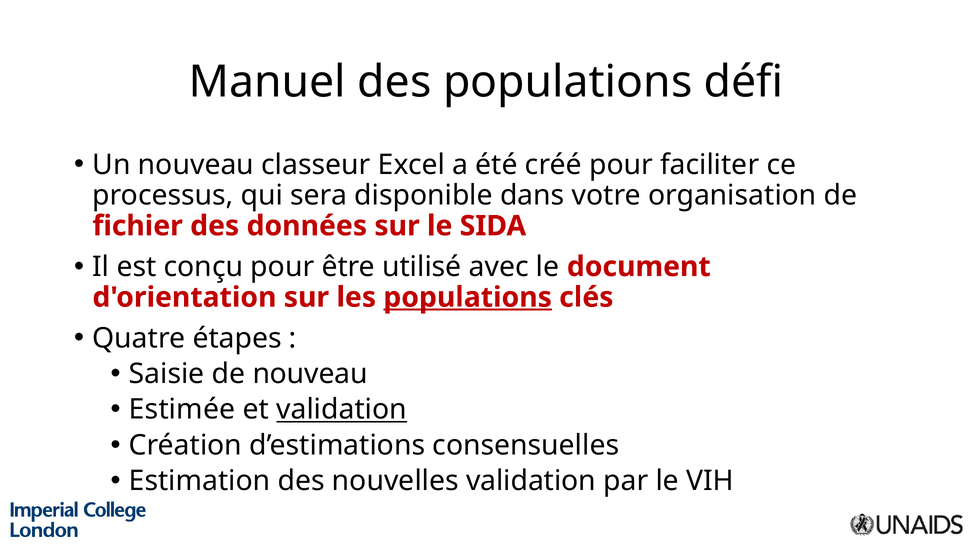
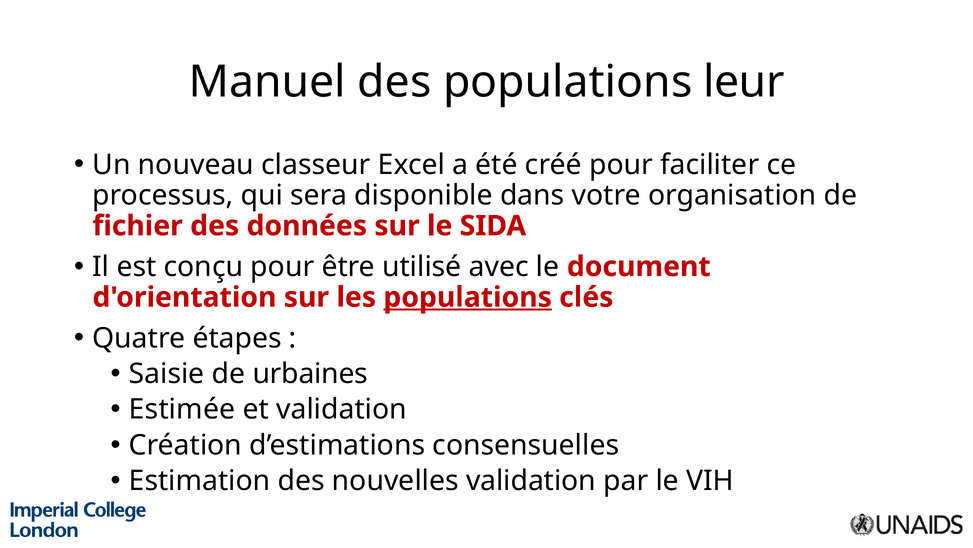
défi: défi -> leur
de nouveau: nouveau -> urbaines
validation at (342, 409) underline: present -> none
